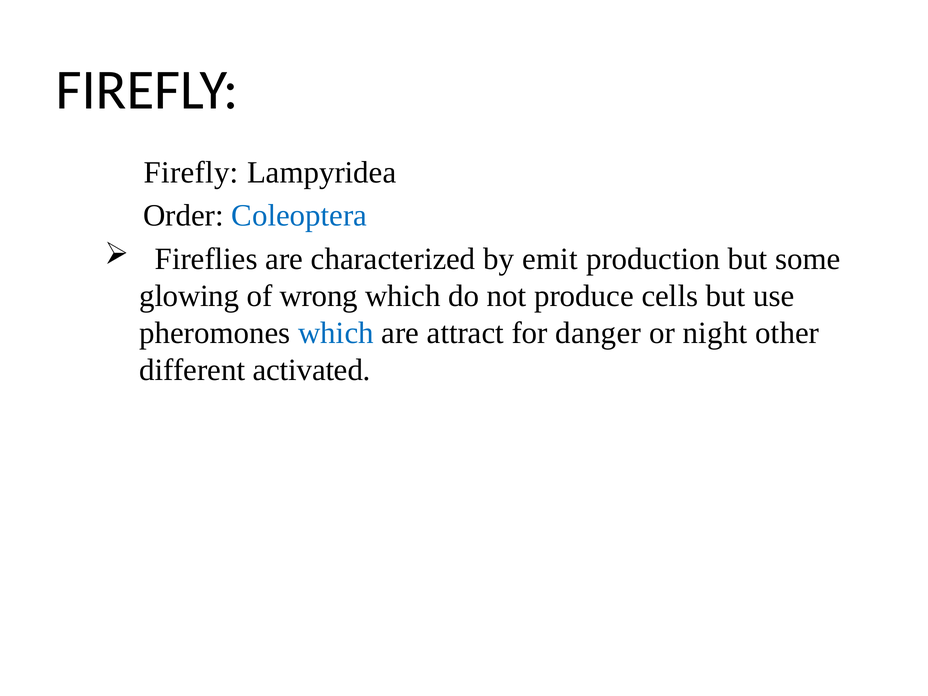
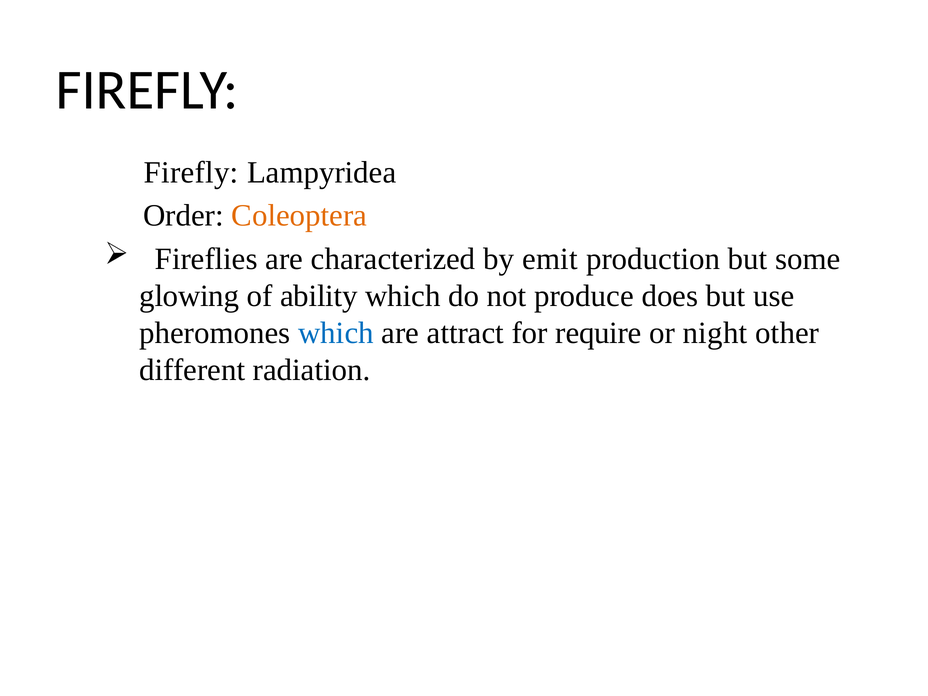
Coleoptera colour: blue -> orange
wrong: wrong -> ability
cells: cells -> does
danger: danger -> require
activated: activated -> radiation
